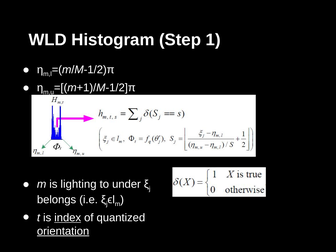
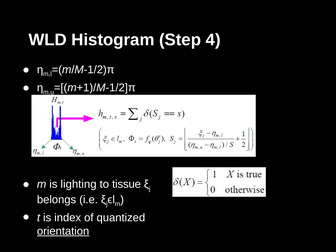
1: 1 -> 4
under: under -> tissue
index underline: present -> none
